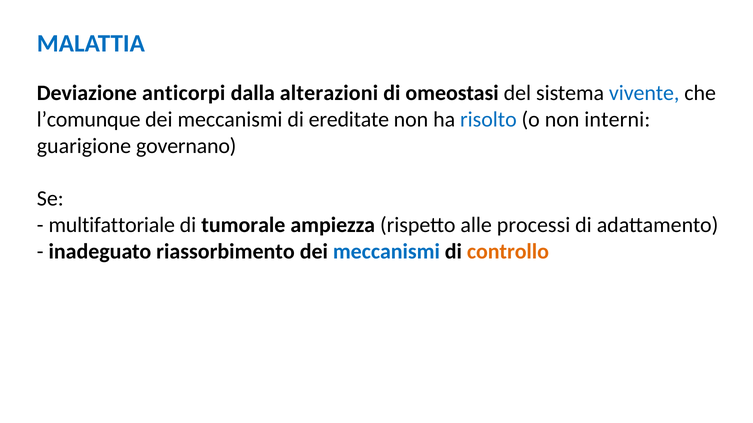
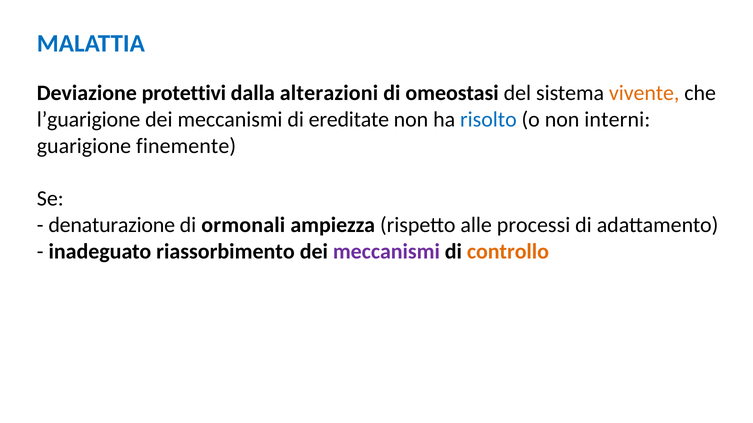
anticorpi: anticorpi -> protettivi
vivente colour: blue -> orange
l’comunque: l’comunque -> l’guarigione
governano: governano -> finemente
multifattoriale: multifattoriale -> denaturazione
tumorale: tumorale -> ormonali
meccanismi at (386, 252) colour: blue -> purple
